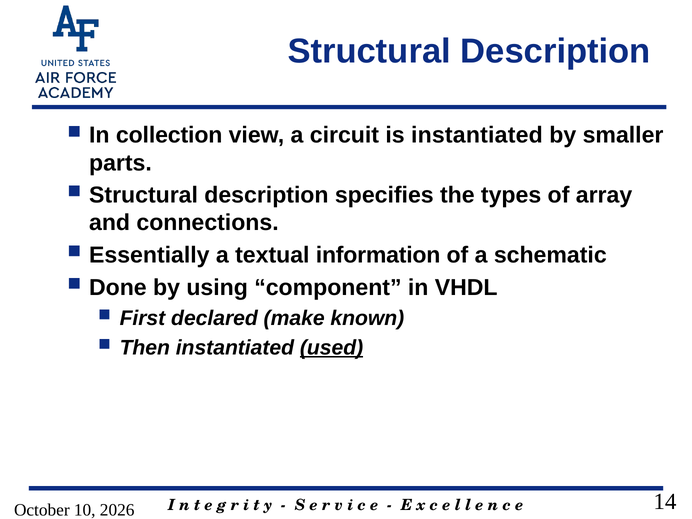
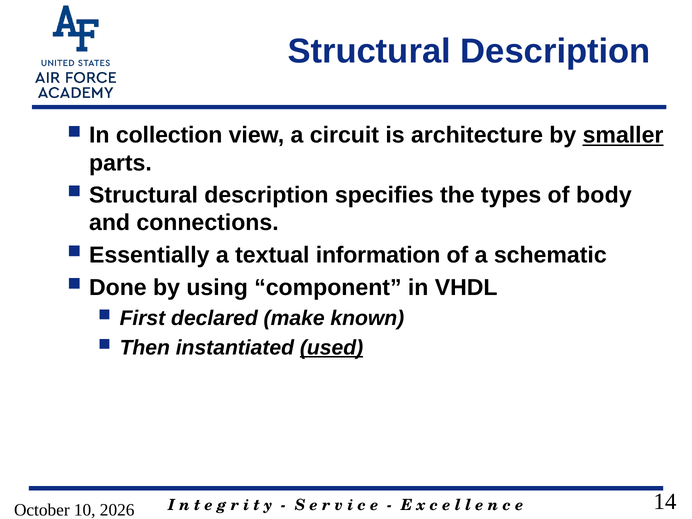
is instantiated: instantiated -> architecture
smaller underline: none -> present
array: array -> body
